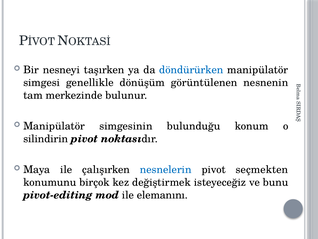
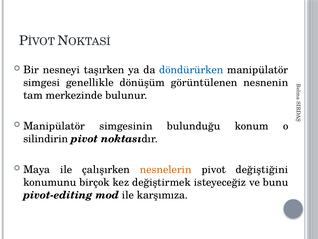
nesnelerin colour: blue -> orange
seçmekten: seçmekten -> değiştiğini
elemanını: elemanını -> karşımıza
